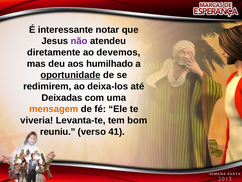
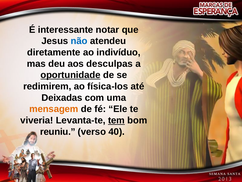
não colour: purple -> blue
devemos: devemos -> indivíduo
humilhado: humilhado -> desculpas
deixa-los: deixa-los -> física-los
tem underline: none -> present
41: 41 -> 40
